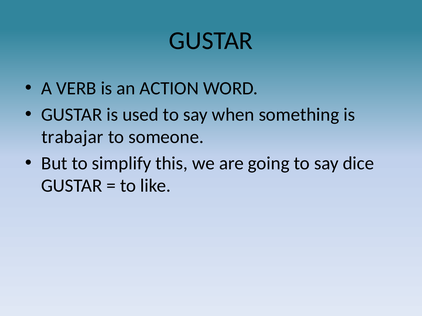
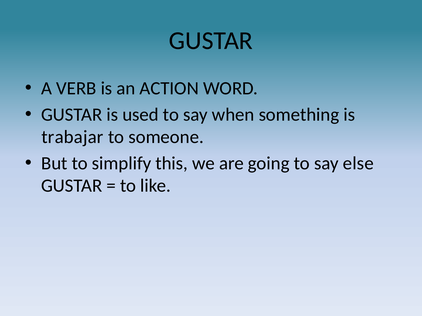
dice: dice -> else
